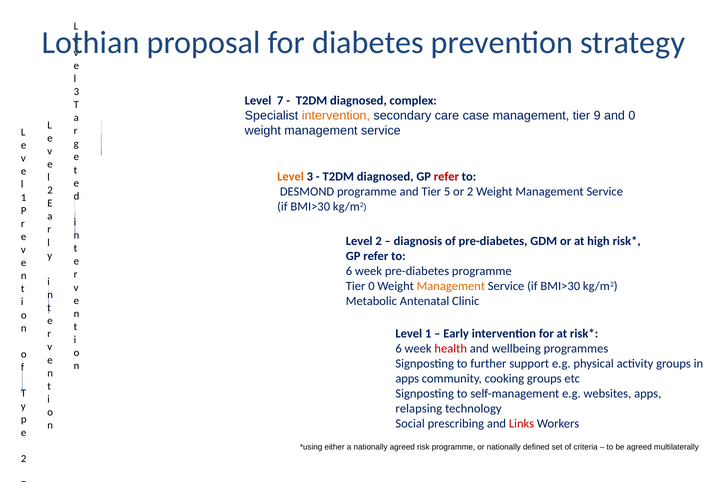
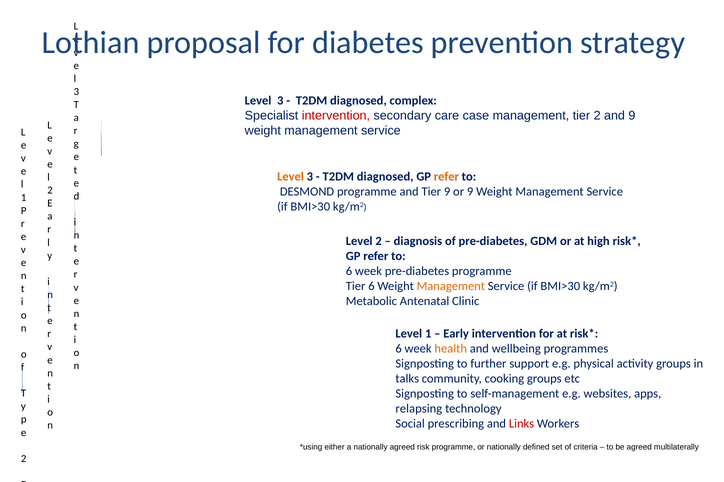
7 at (280, 101): 7 -> 3
intervention at (336, 116) colour: orange -> red
tier 9: 9 -> 2
and 0: 0 -> 9
refer at (446, 177) colour: red -> orange
Tier 5: 5 -> 9
or 2: 2 -> 9
Tier 0: 0 -> 6
health colour: red -> orange
apps at (407, 379): apps -> talks
